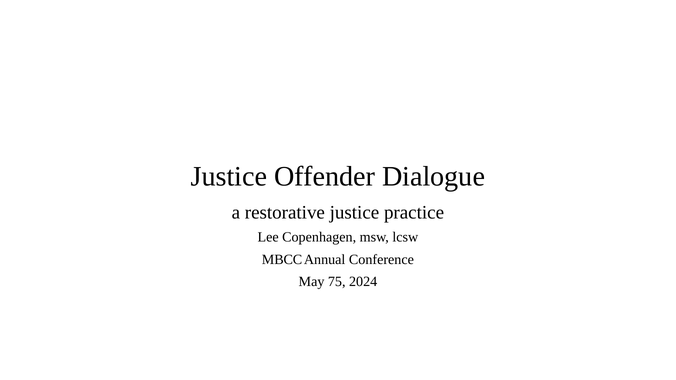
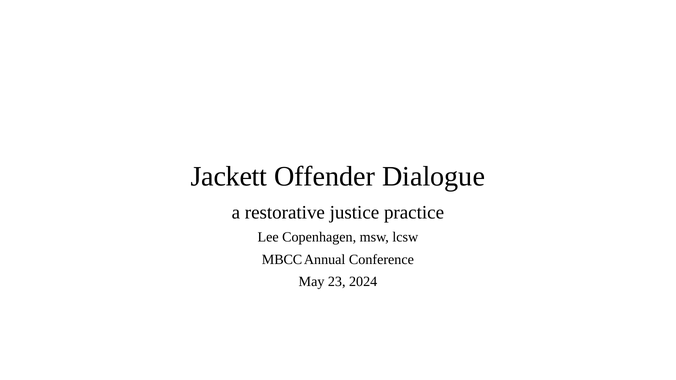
Justice at (229, 177): Justice -> Jackett
75: 75 -> 23
